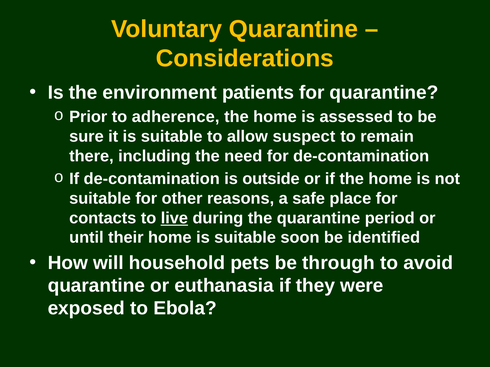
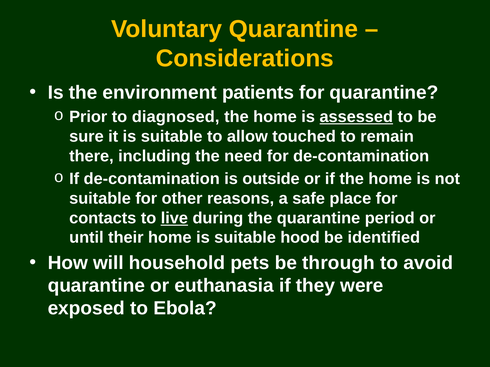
adherence: adherence -> diagnosed
assessed underline: none -> present
suspect: suspect -> touched
soon: soon -> hood
